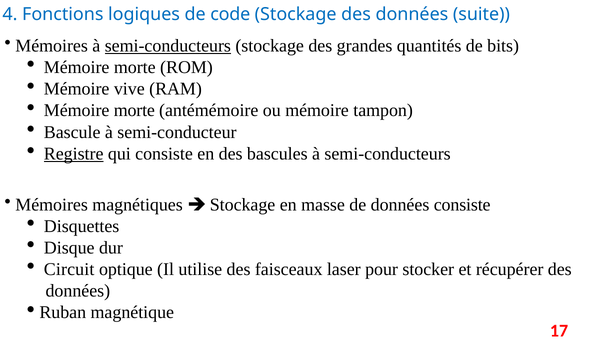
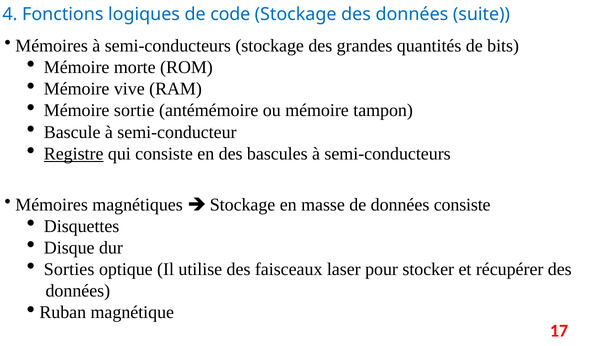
semi-conducteurs at (168, 46) underline: present -> none
morte at (134, 111): morte -> sortie
Circuit: Circuit -> Sorties
